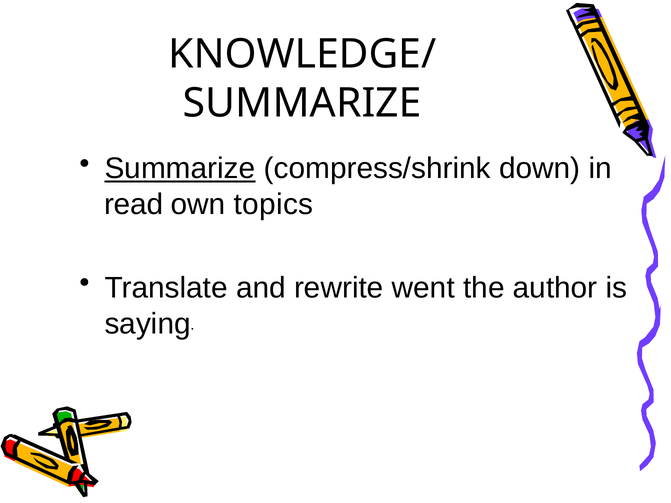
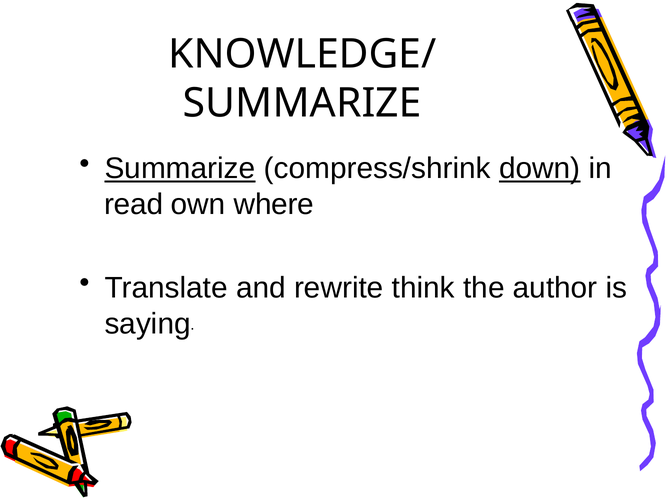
down underline: none -> present
topics: topics -> where
went: went -> think
